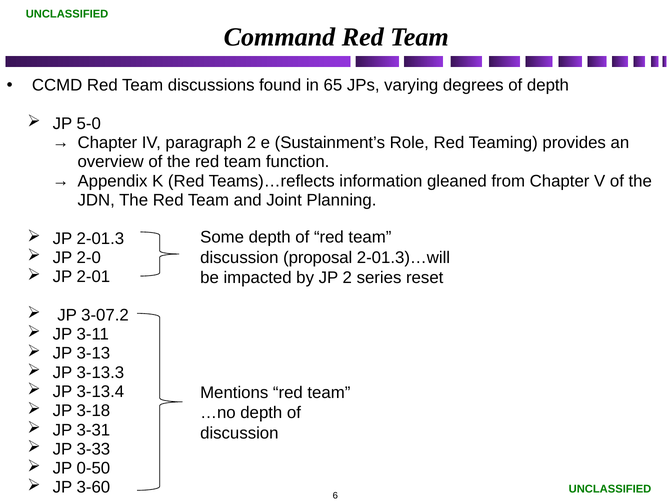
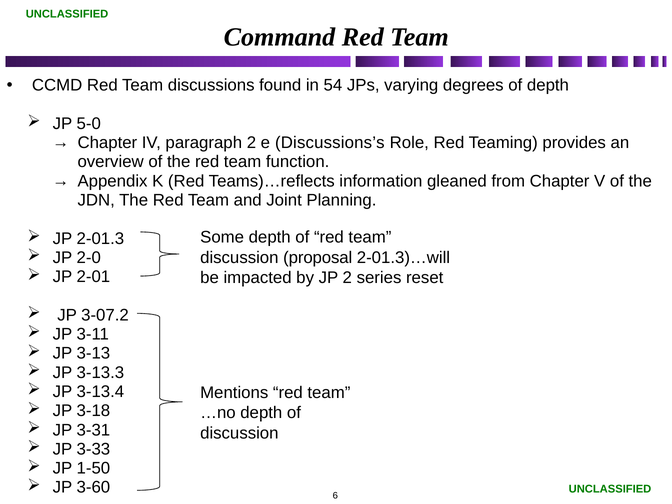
65: 65 -> 54
Sustainment’s: Sustainment’s -> Discussions’s
0-50: 0-50 -> 1-50
